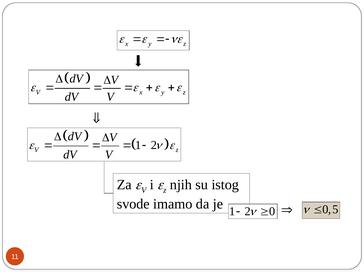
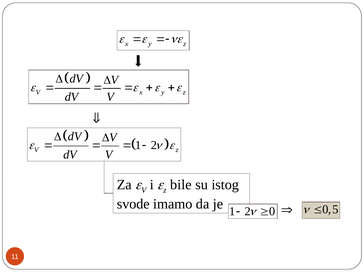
njih: njih -> bile
